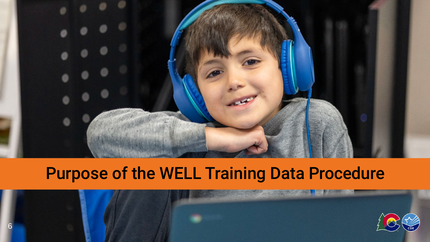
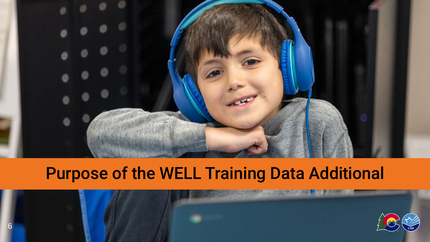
Procedure: Procedure -> Additional
